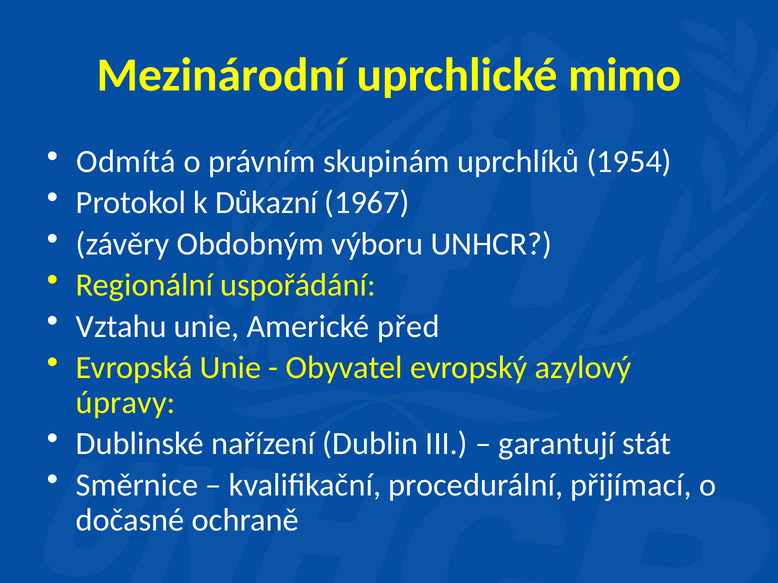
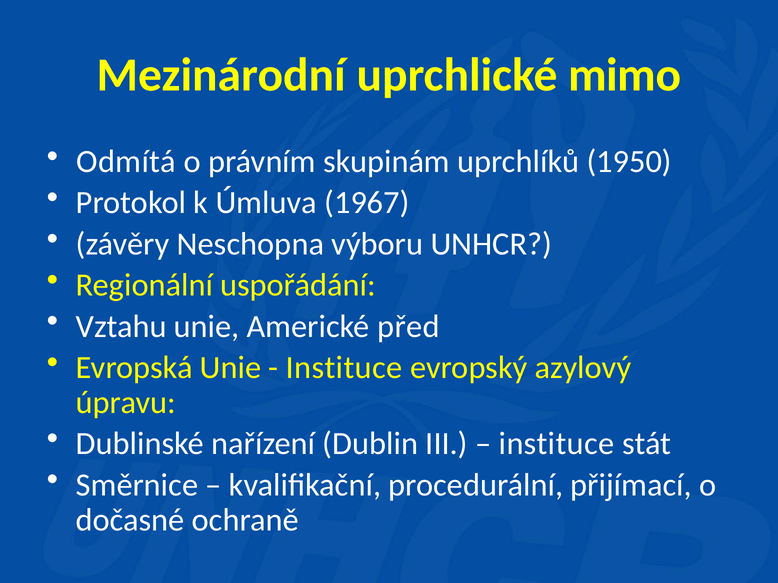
1954: 1954 -> 1950
Důkazní: Důkazní -> Úmluva
Obdobným: Obdobným -> Neschopna
Obyvatel at (344, 368): Obyvatel -> Instituce
úpravy: úpravy -> úpravu
garantují at (557, 444): garantují -> instituce
